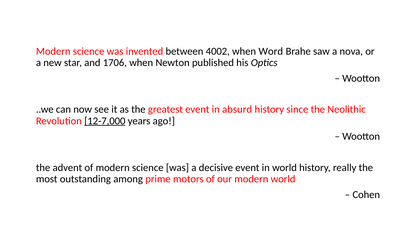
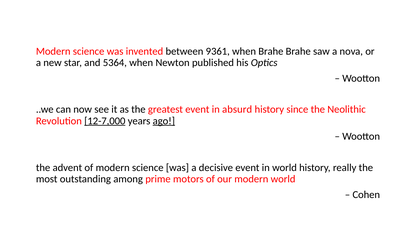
4002: 4002 -> 9361
when Word: Word -> Brahe
1706: 1706 -> 5364
ago underline: none -> present
